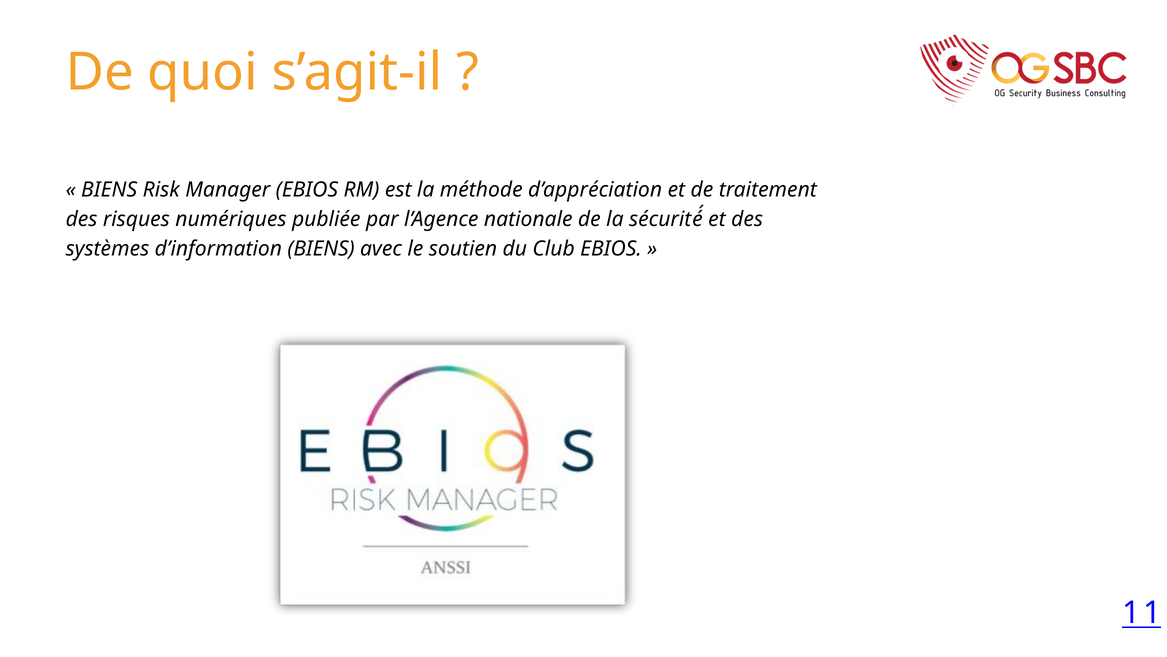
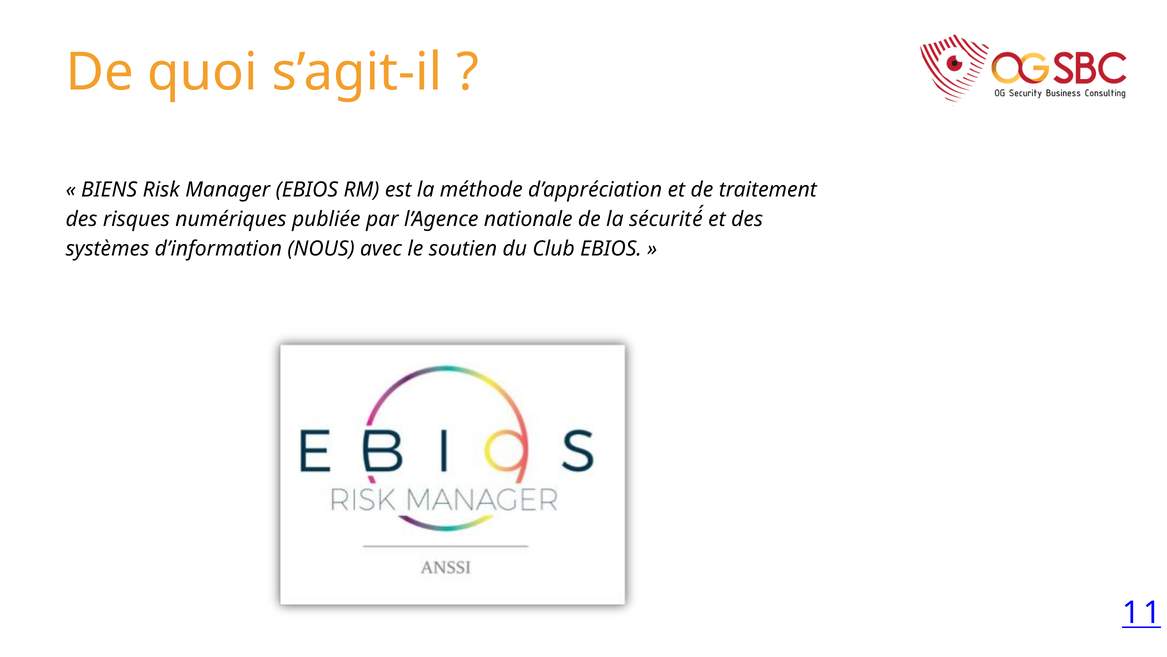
d’information BIENS: BIENS -> NOUS
